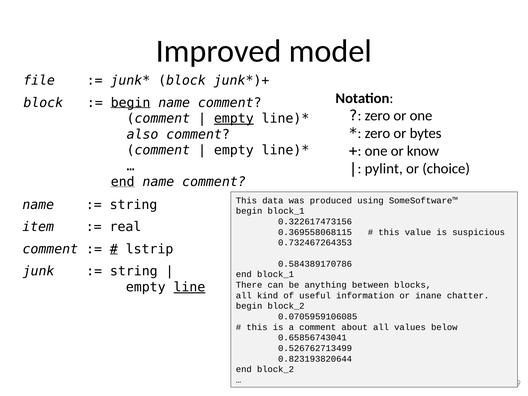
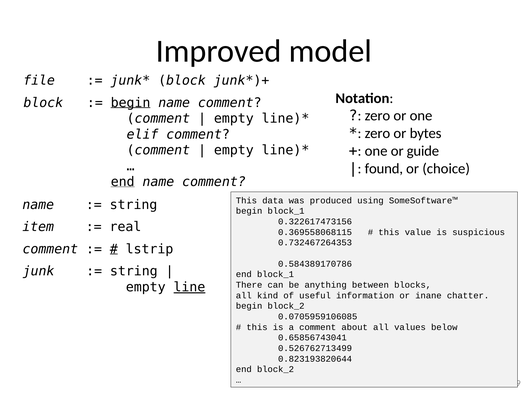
empty at (234, 119) underline: present -> none
also: also -> elif
know: know -> guide
pylint: pylint -> found
